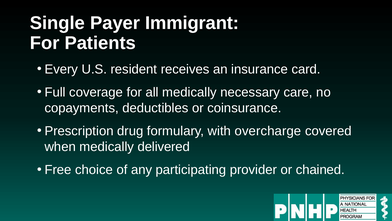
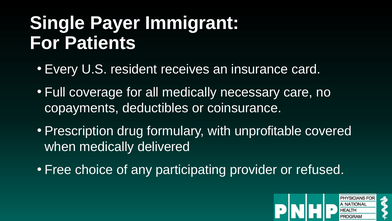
overcharge: overcharge -> unprofitable
chained: chained -> refused
